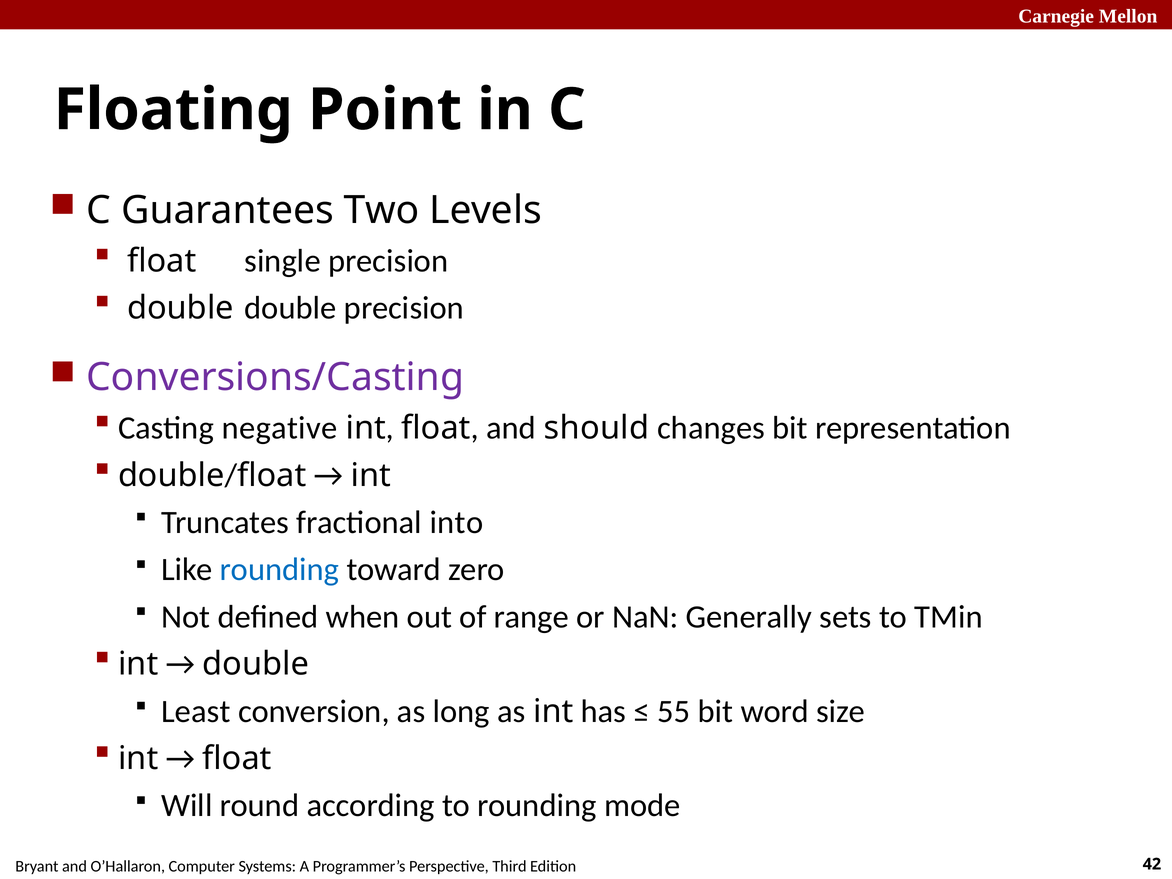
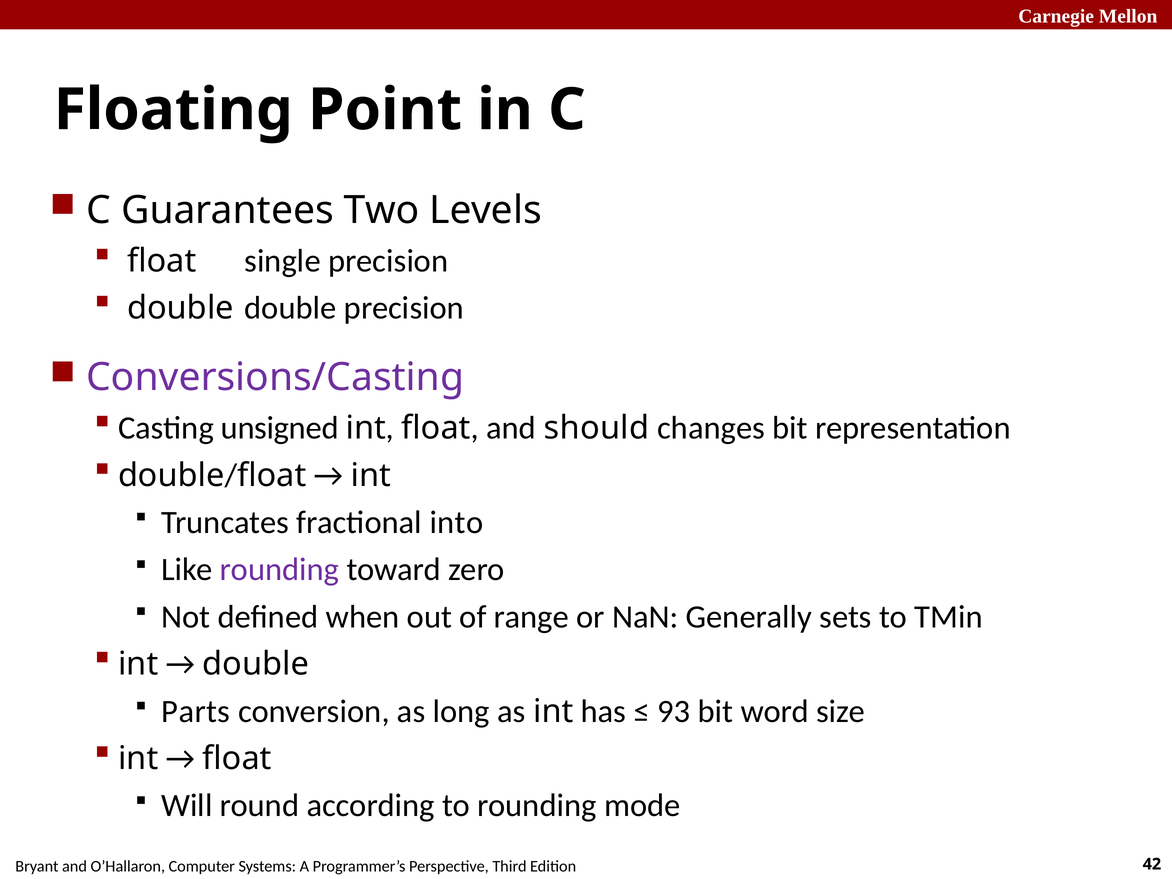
negative: negative -> unsigned
rounding at (279, 570) colour: blue -> purple
Least: Least -> Parts
55: 55 -> 93
